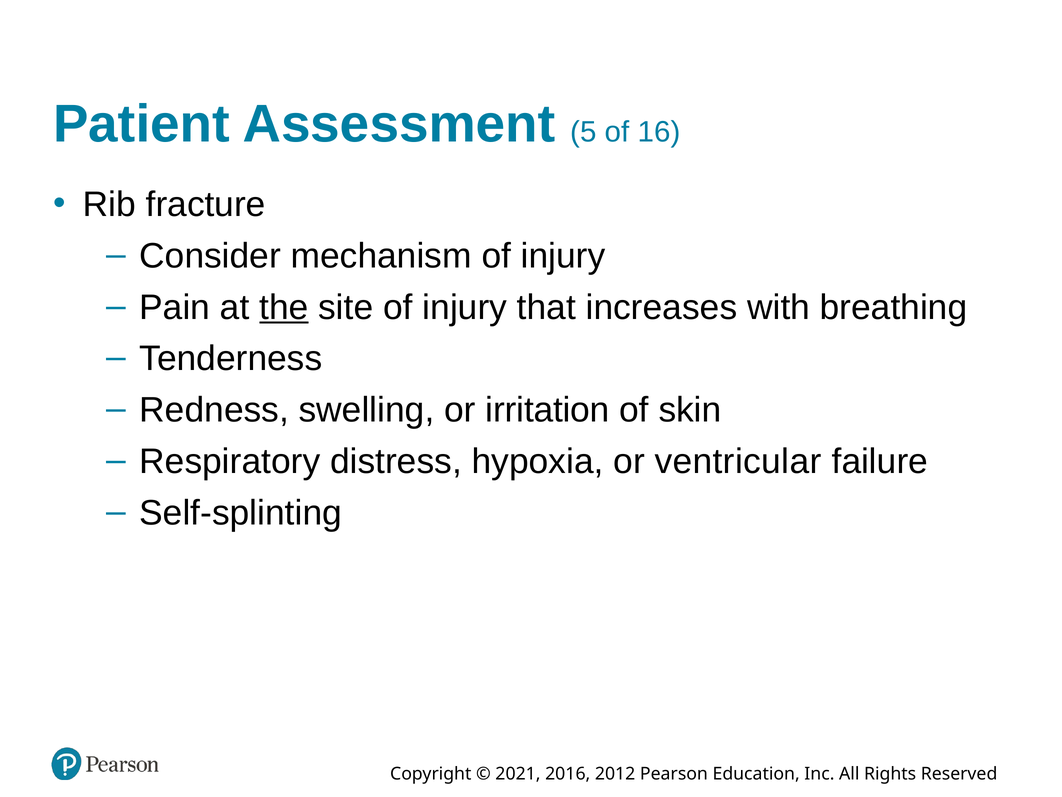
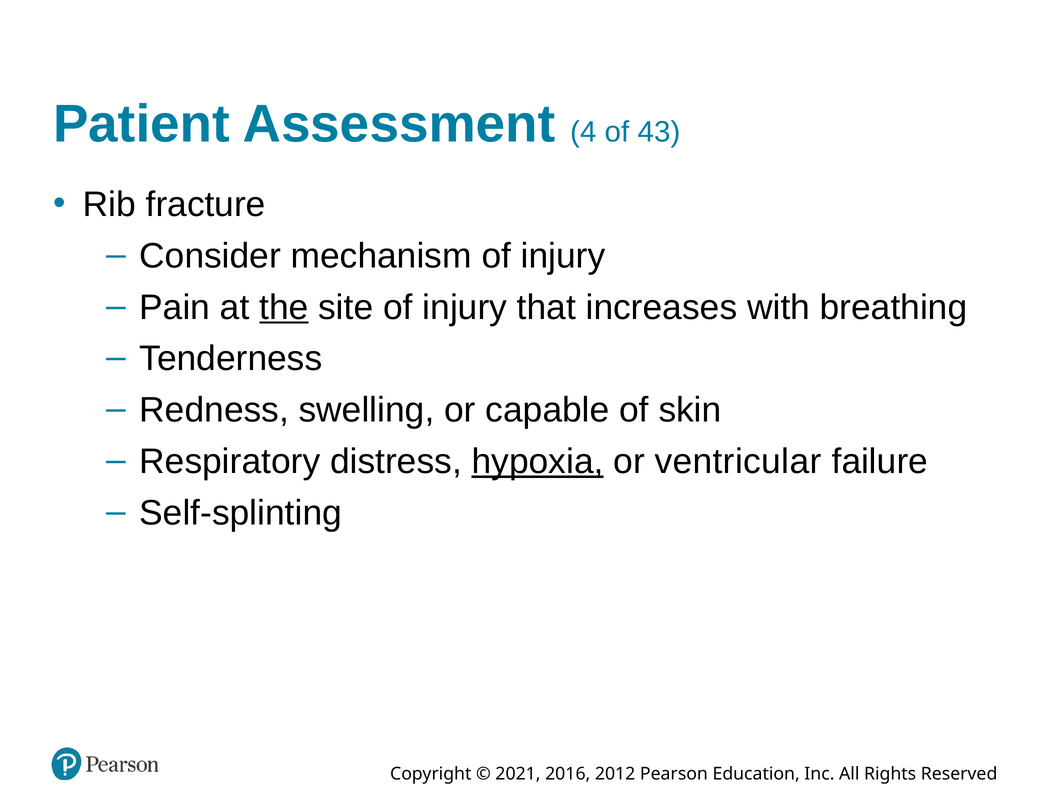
5: 5 -> 4
16: 16 -> 43
irritation: irritation -> capable
hypoxia underline: none -> present
